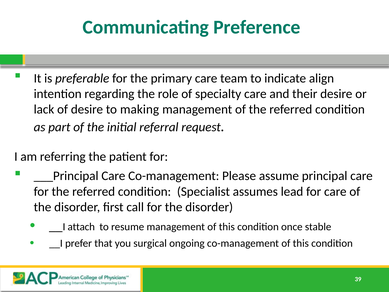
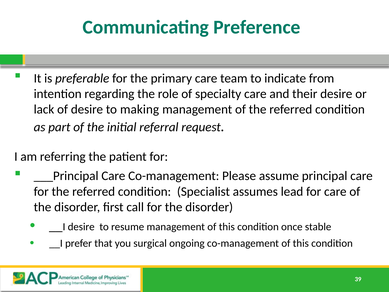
align: align -> from
I attach: attach -> desire
